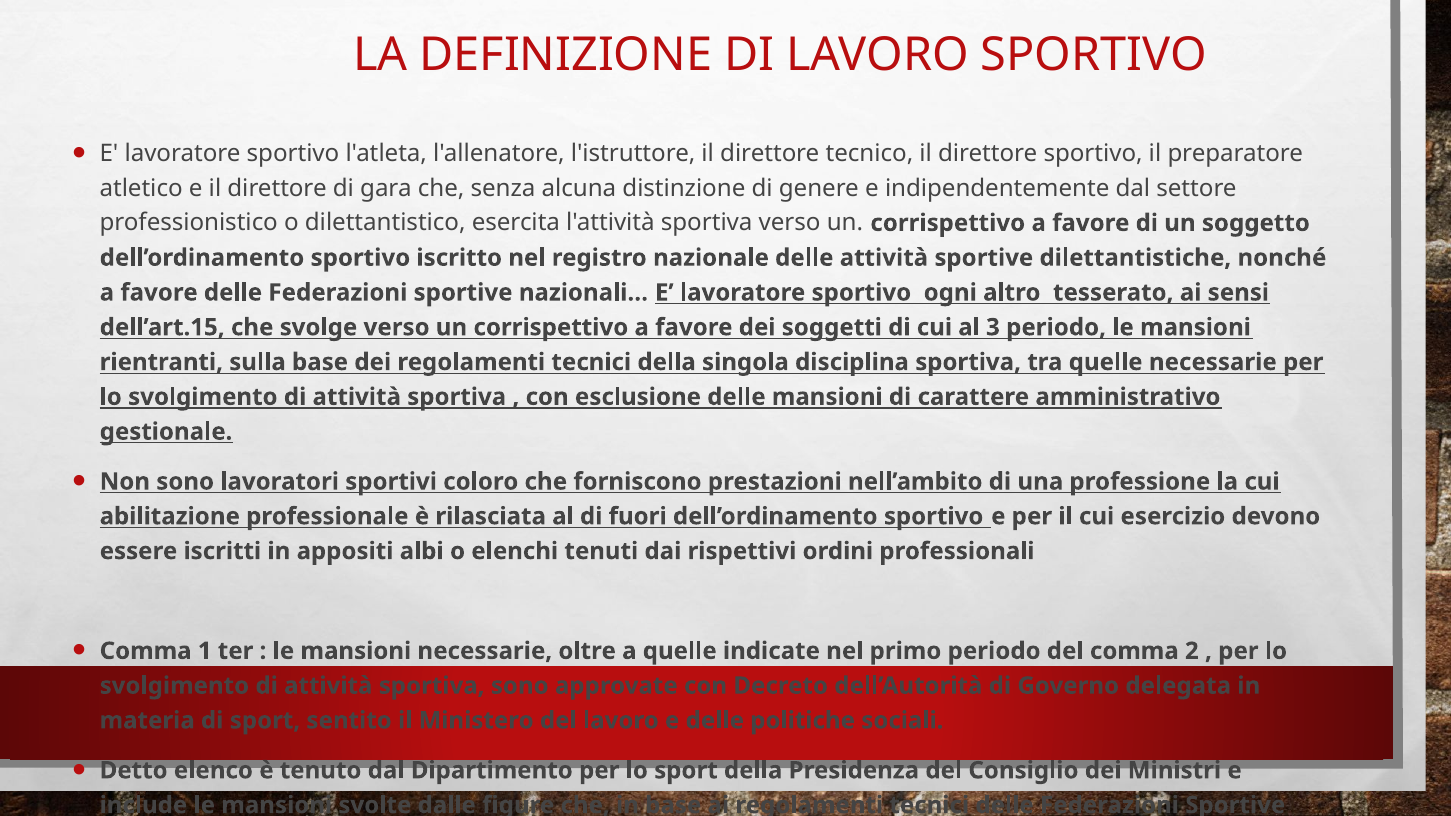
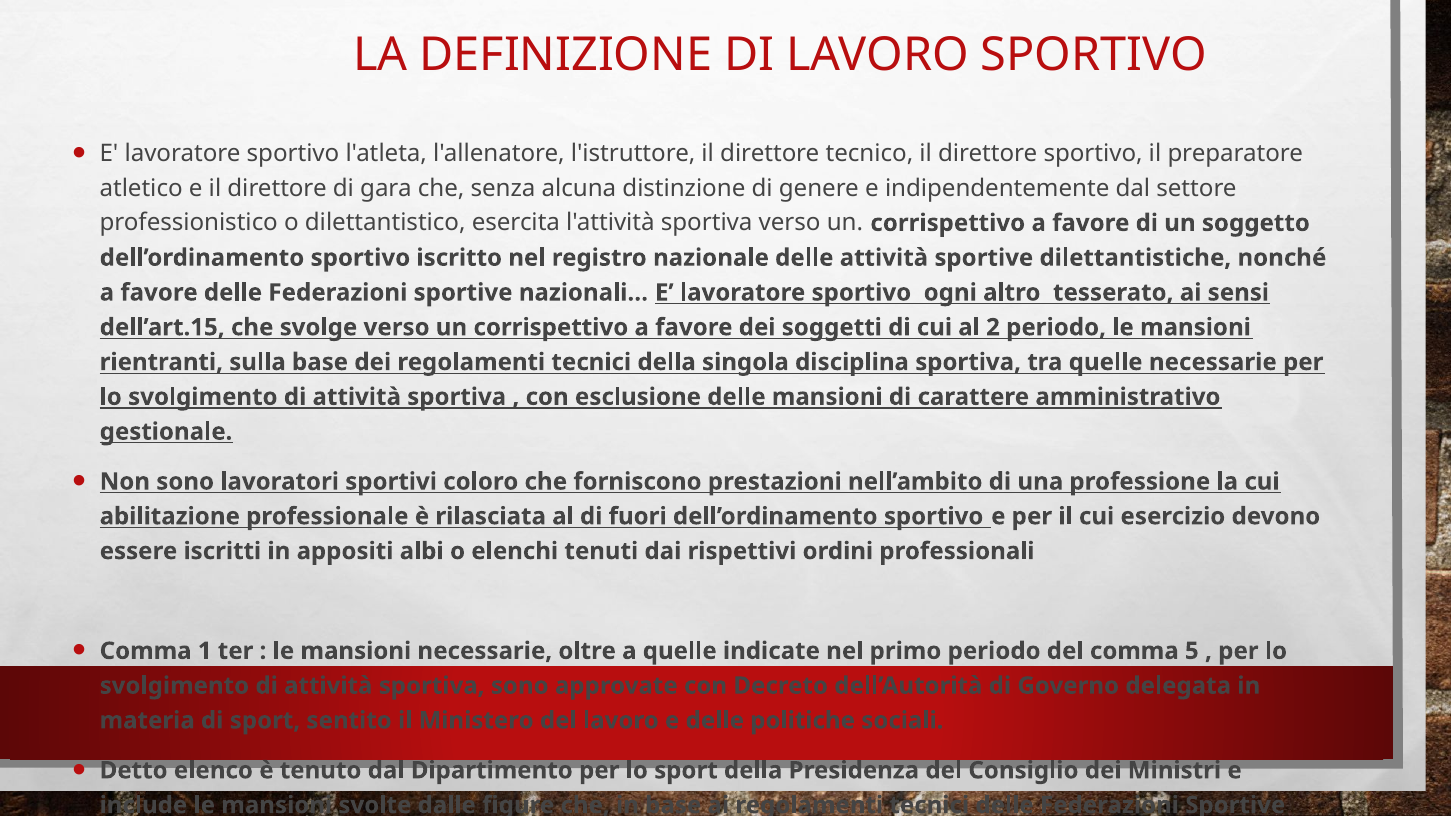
3: 3 -> 2
2: 2 -> 5
